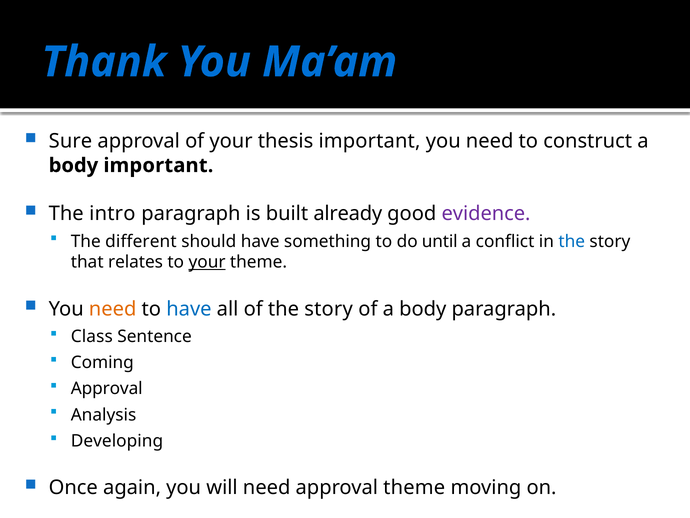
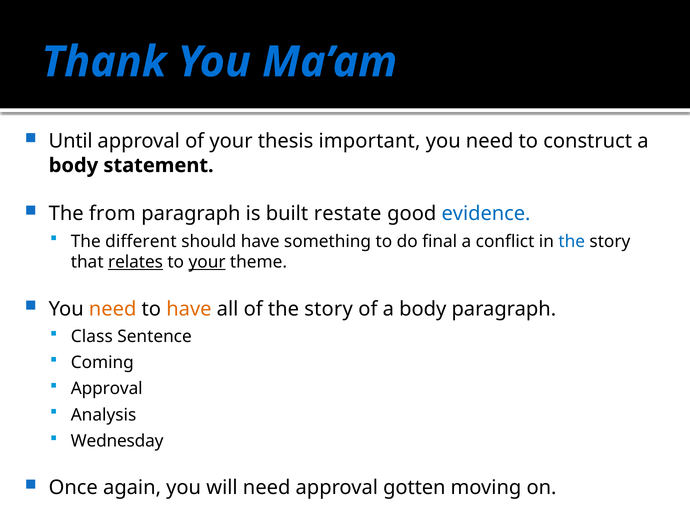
Sure: Sure -> Until
body important: important -> statement
intro: intro -> from
already: already -> restate
evidence colour: purple -> blue
until: until -> final
relates underline: none -> present
have at (189, 309) colour: blue -> orange
Developing: Developing -> Wednesday
approval theme: theme -> gotten
